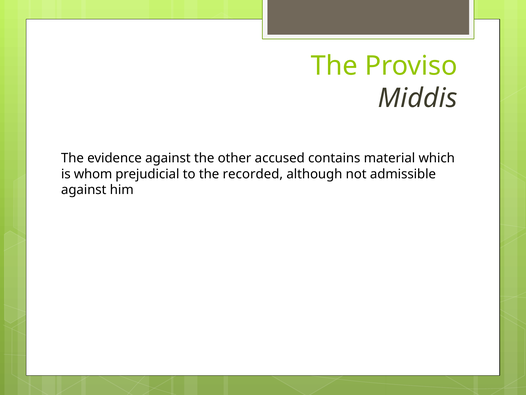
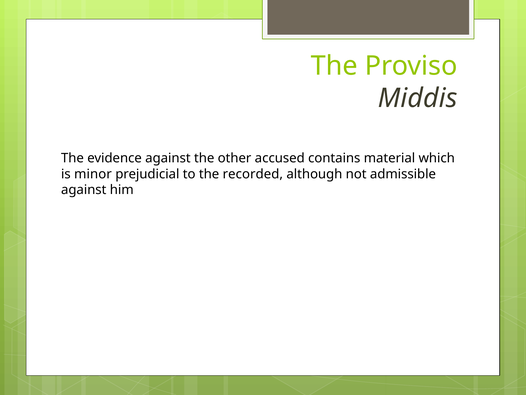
whom: whom -> minor
